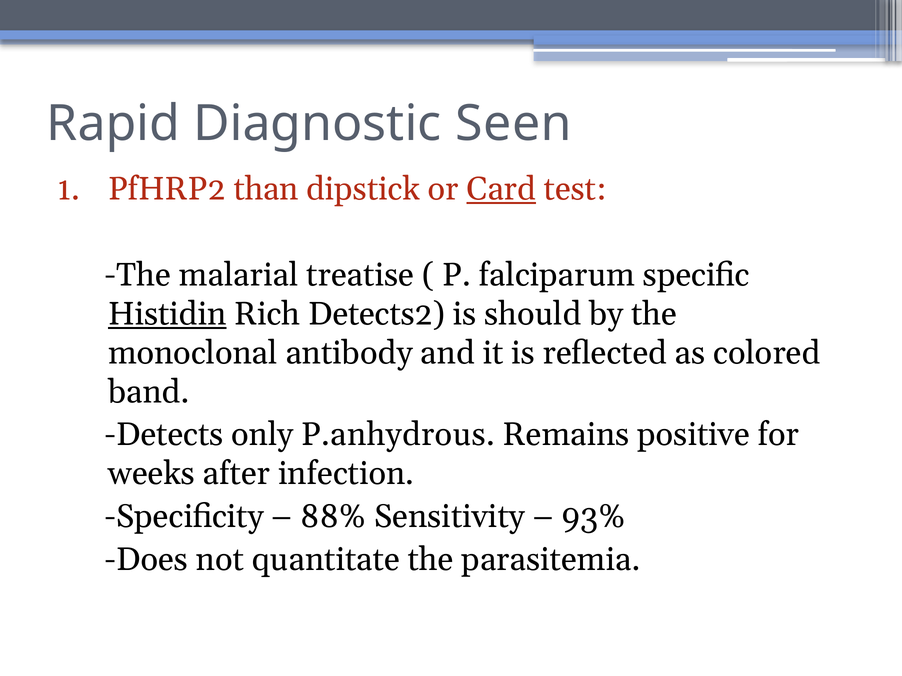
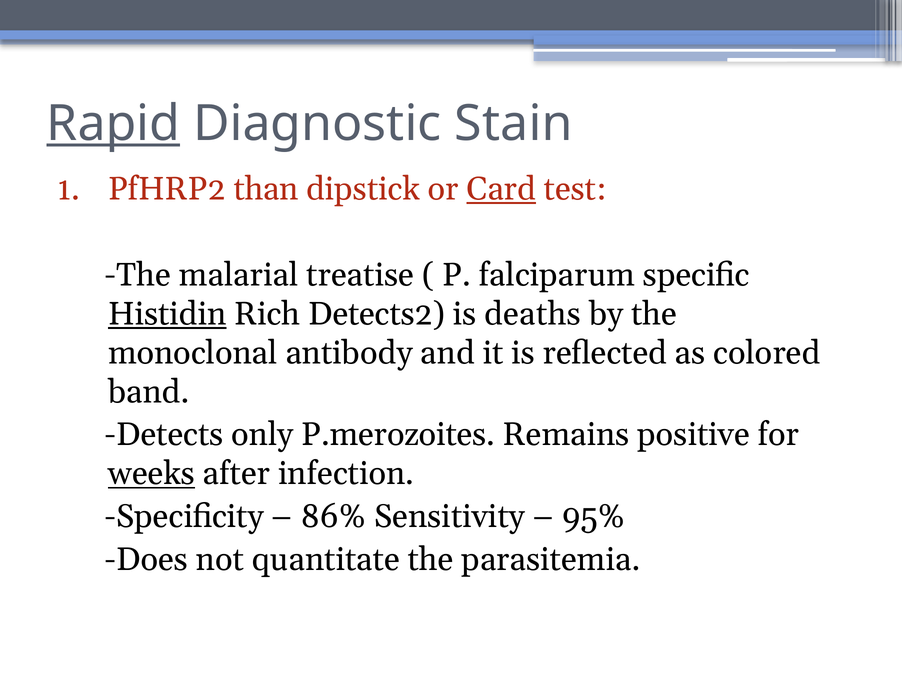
Rapid underline: none -> present
Seen: Seen -> Stain
should: should -> deaths
P.anhydrous: P.anhydrous -> P.merozoites
weeks underline: none -> present
88%: 88% -> 86%
93%: 93% -> 95%
